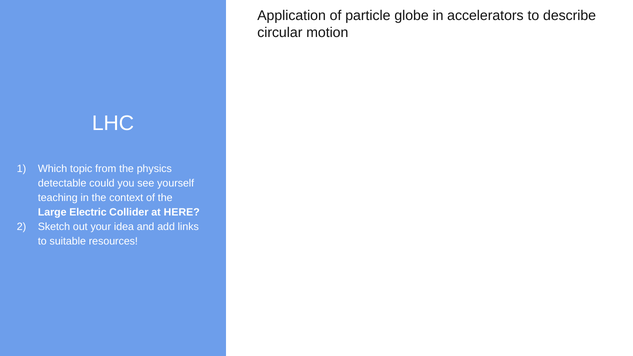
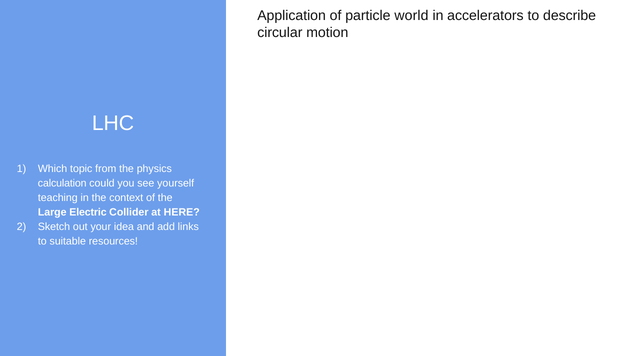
globe: globe -> world
detectable: detectable -> calculation
